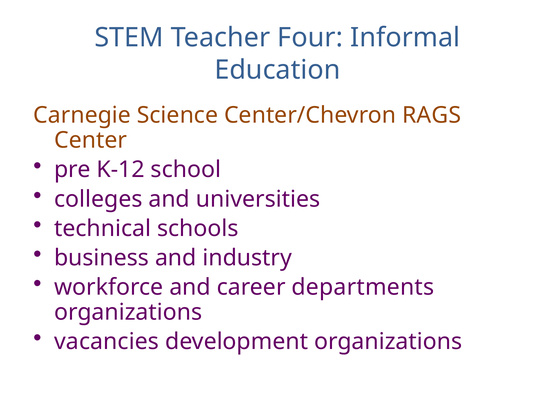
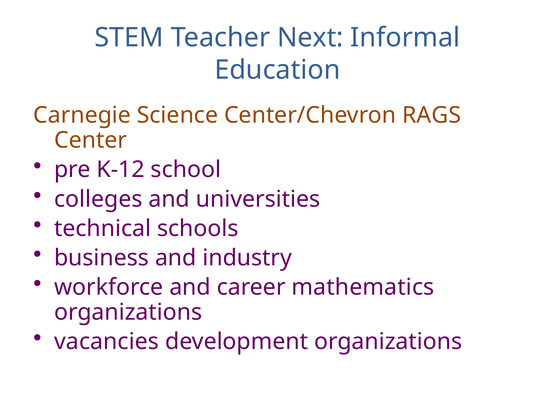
Four: Four -> Next
departments: departments -> mathematics
